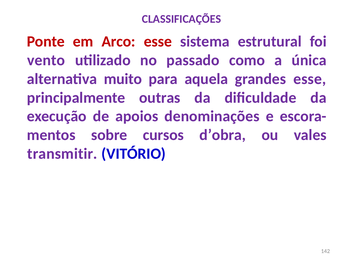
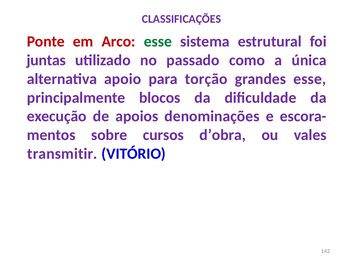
esse at (158, 42) colour: red -> green
vento: vento -> juntas
muito: muito -> apoio
aquela: aquela -> torção
outras: outras -> blocos
